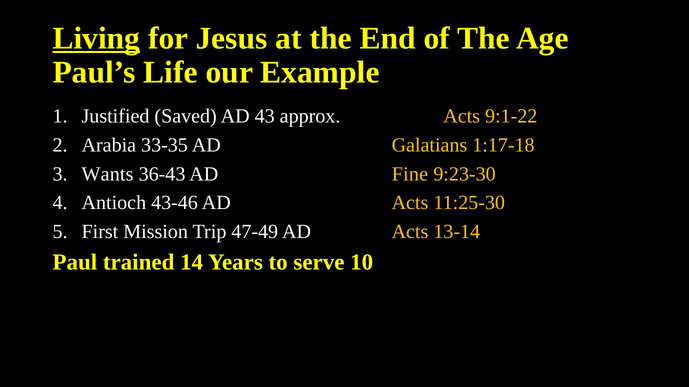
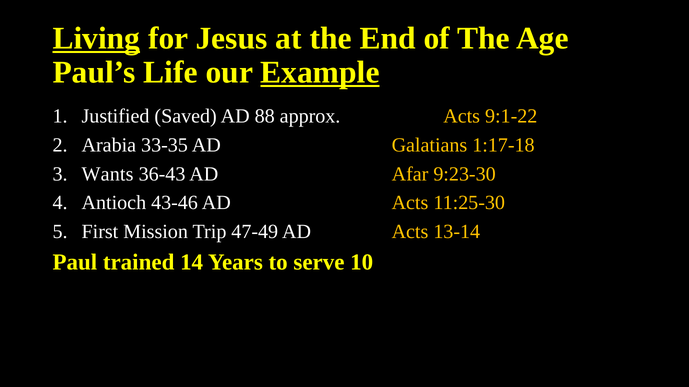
Example underline: none -> present
43: 43 -> 88
Fine: Fine -> Afar
